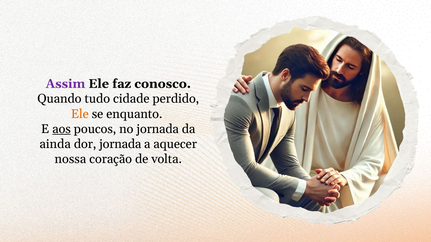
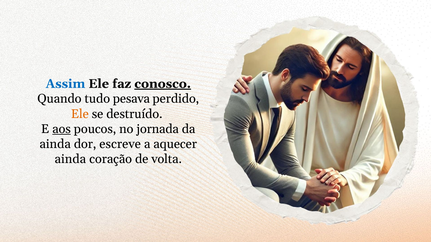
Assim colour: purple -> blue
conosco underline: none -> present
cidade: cidade -> pesava
enquanto: enquanto -> destruído
dor jornada: jornada -> escreve
nossa at (70, 159): nossa -> ainda
